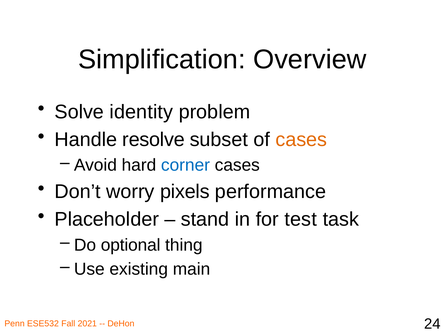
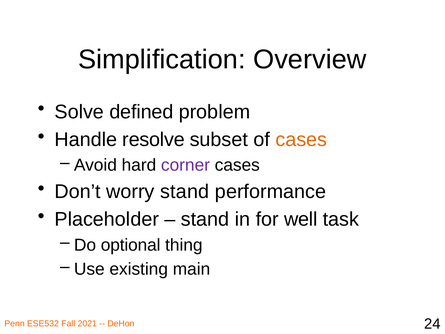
identity: identity -> defined
corner colour: blue -> purple
worry pixels: pixels -> stand
test: test -> well
